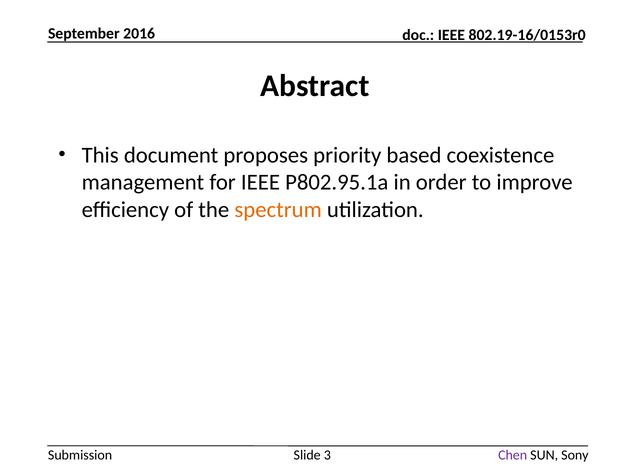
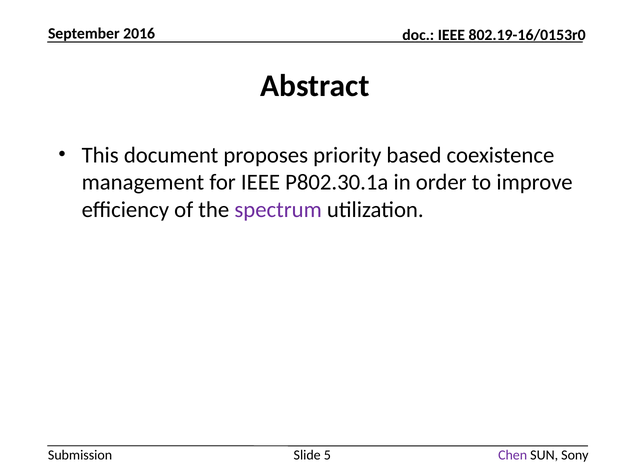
P802.95.1a: P802.95.1a -> P802.30.1a
spectrum colour: orange -> purple
3: 3 -> 5
